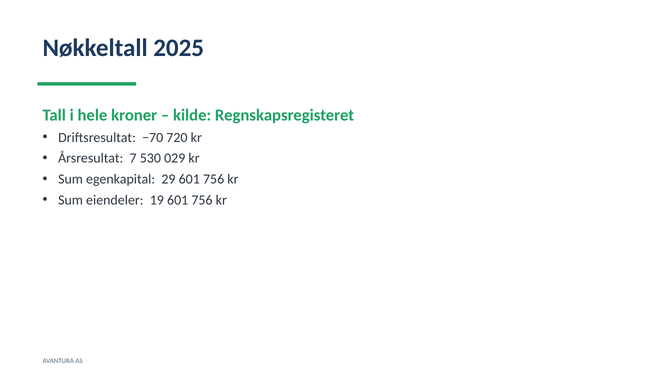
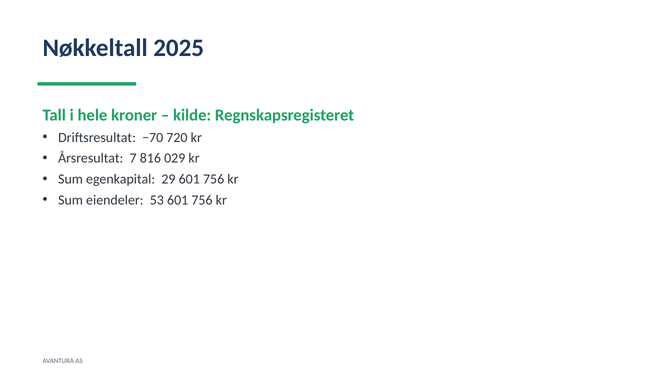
530: 530 -> 816
19: 19 -> 53
